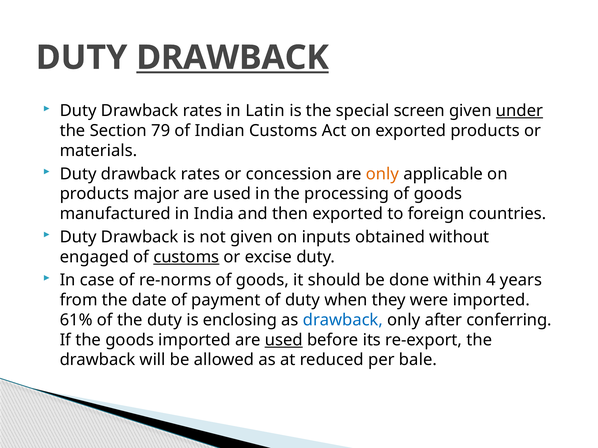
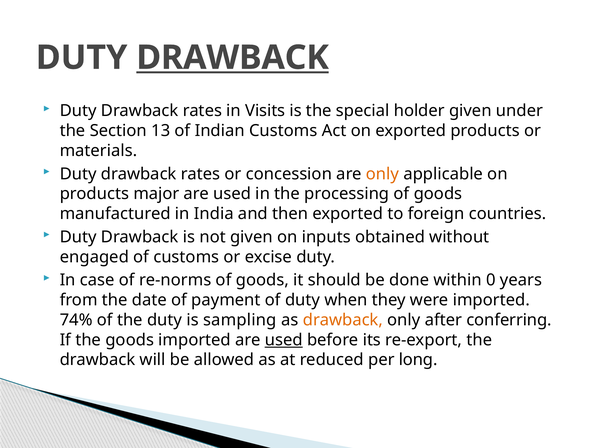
Latin: Latin -> Visits
screen: screen -> holder
under underline: present -> none
79: 79 -> 13
customs at (186, 257) underline: present -> none
4: 4 -> 0
61%: 61% -> 74%
enclosing: enclosing -> sampling
drawback at (343, 320) colour: blue -> orange
bale: bale -> long
